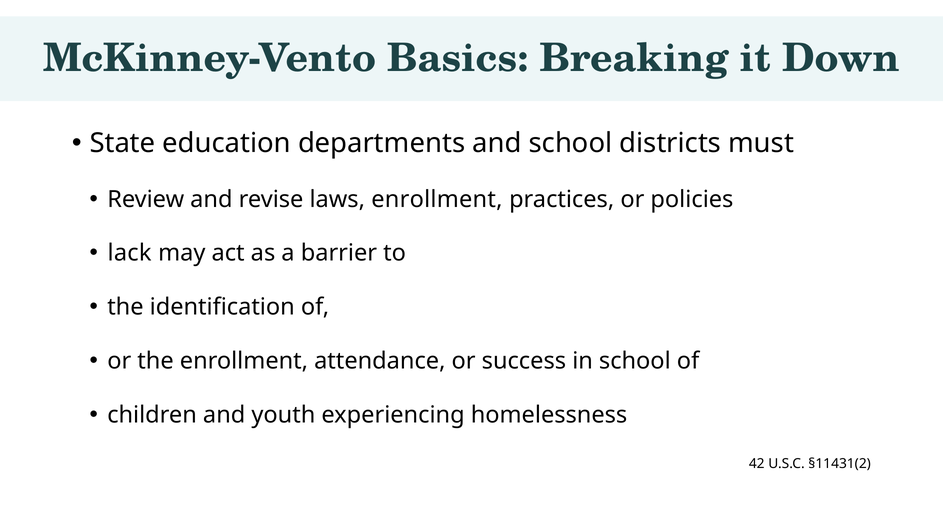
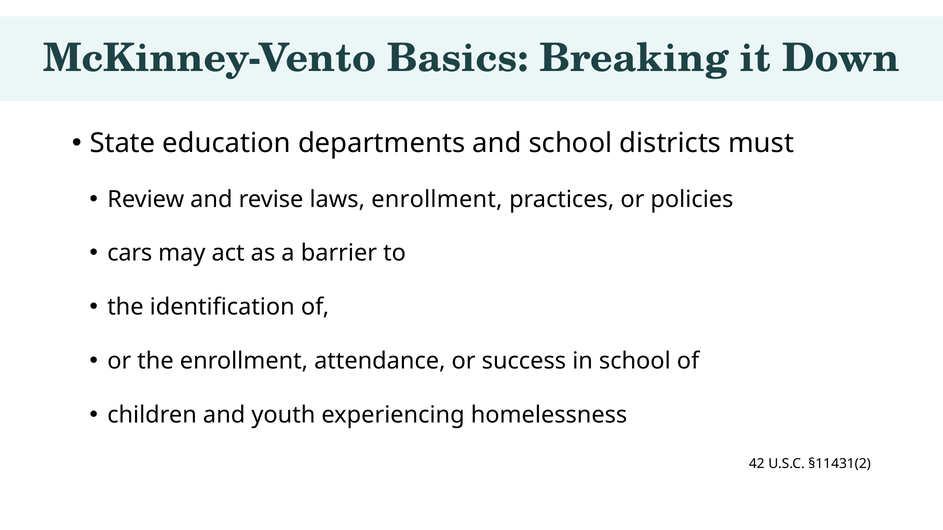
lack: lack -> cars
